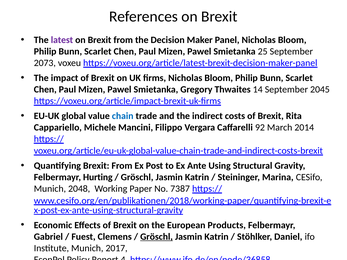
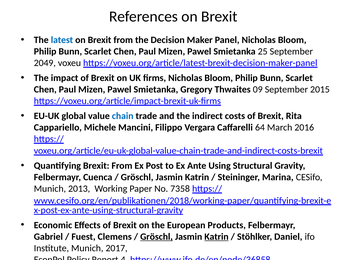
latest colour: purple -> blue
2073: 2073 -> 2049
14: 14 -> 09
2045: 2045 -> 2015
92: 92 -> 64
2014: 2014 -> 2016
Hurting: Hurting -> Cuenca
2048: 2048 -> 2013
7387: 7387 -> 7358
Katrin at (216, 237) underline: none -> present
